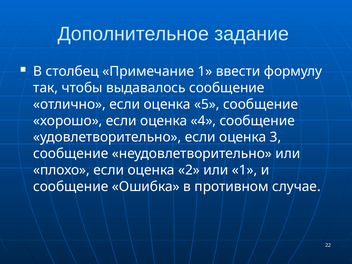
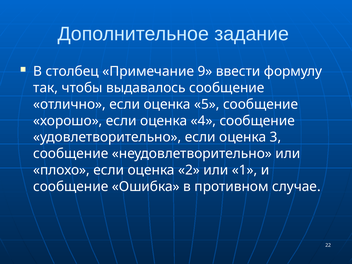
Примечание 1: 1 -> 9
